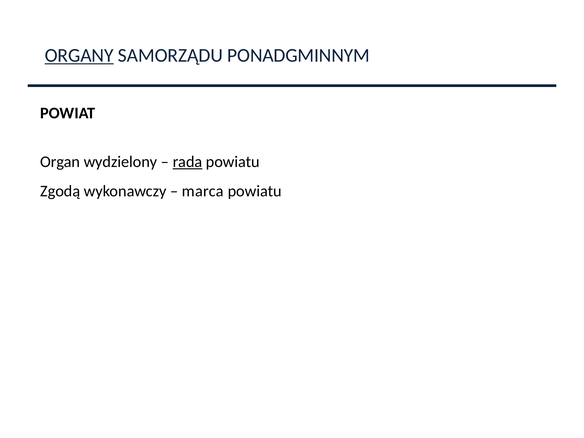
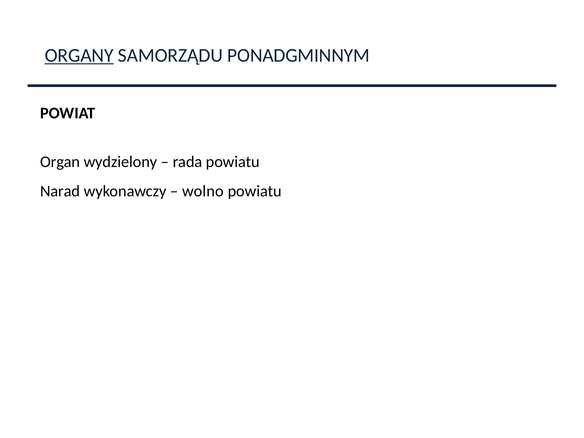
rada underline: present -> none
Zgodą: Zgodą -> Narad
marca: marca -> wolno
